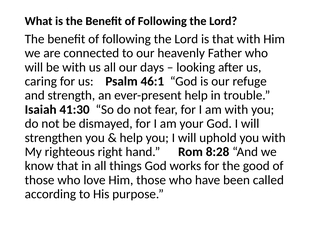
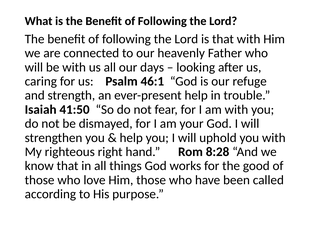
41:30: 41:30 -> 41:50
